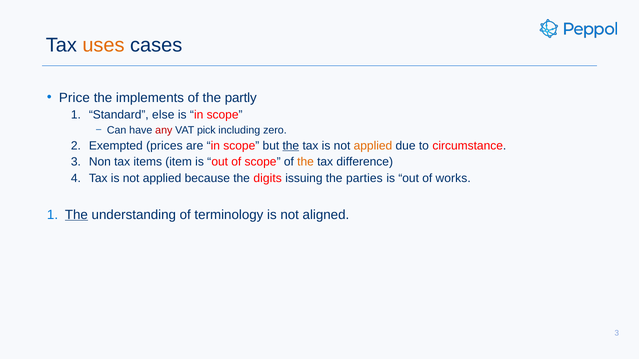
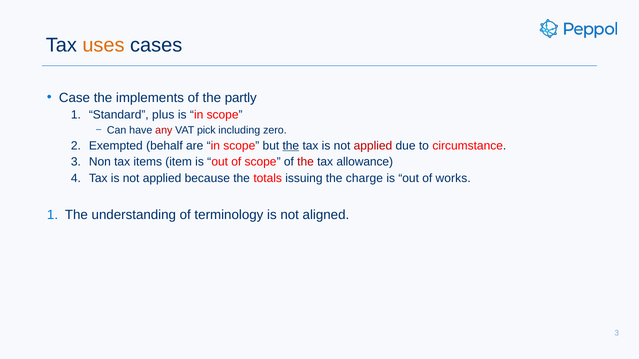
Price: Price -> Case
else: else -> plus
prices: prices -> behalf
applied at (373, 146) colour: orange -> red
the at (306, 162) colour: orange -> red
difference: difference -> allowance
digits: digits -> totals
parties: parties -> charge
The at (76, 215) underline: present -> none
